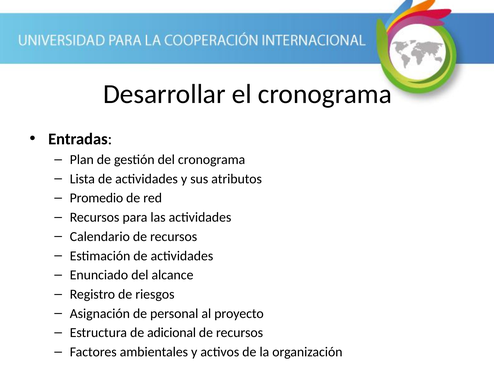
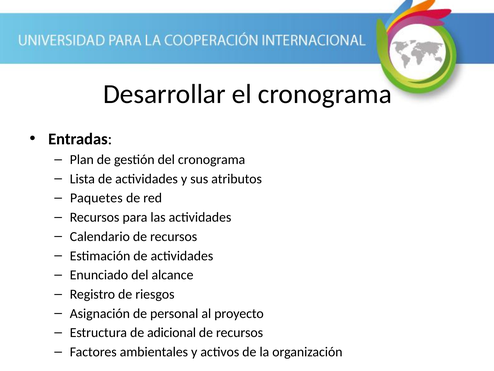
Promedio: Promedio -> Paquetes
